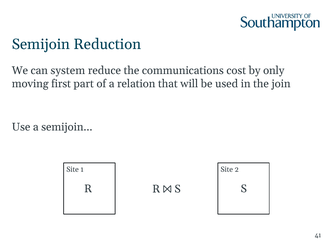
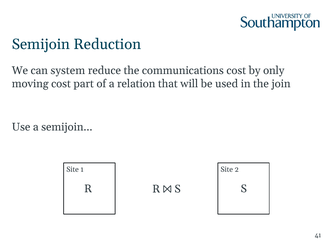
moving first: first -> cost
